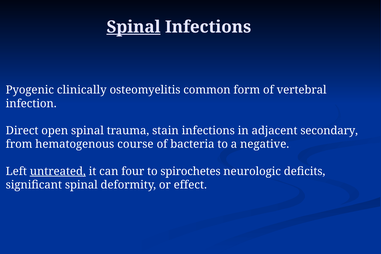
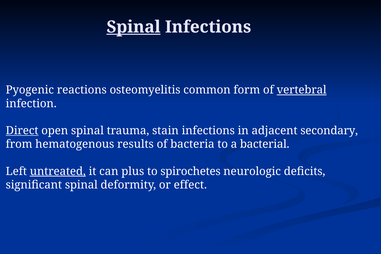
clinically: clinically -> reactions
vertebral underline: none -> present
Direct underline: none -> present
course: course -> results
negative: negative -> bacterial
four: four -> plus
